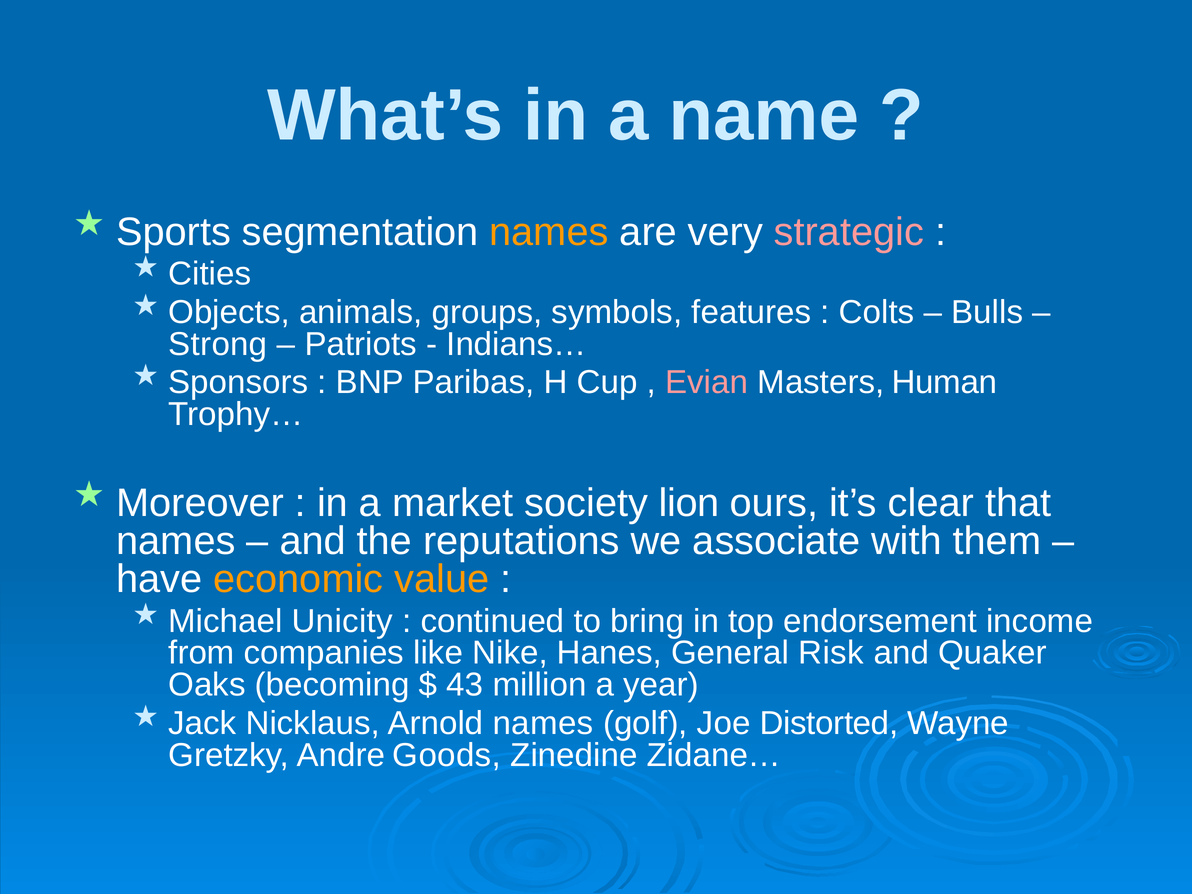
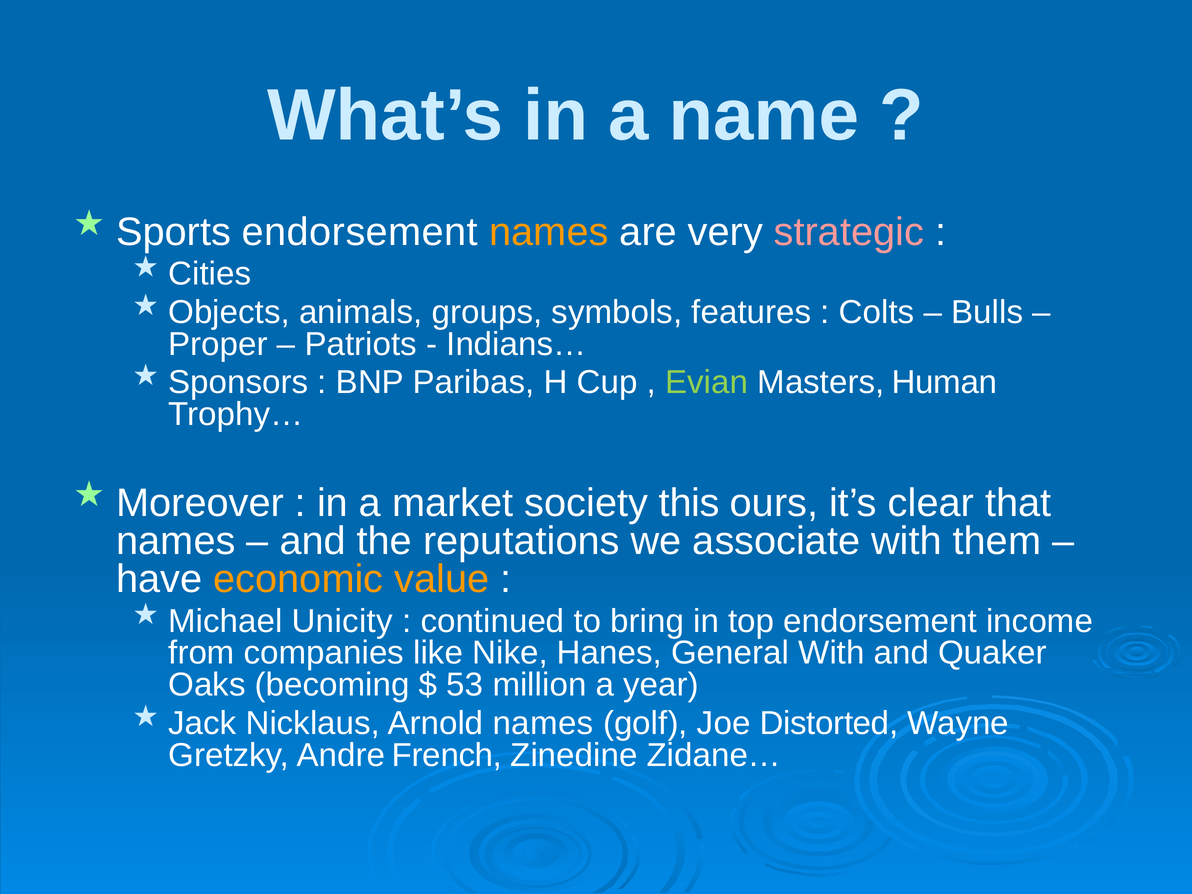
segmentation at (360, 232): segmentation -> endorsement
Strong: Strong -> Proper
Evian colour: pink -> light green
lion: lion -> this
General Risk: Risk -> With
43: 43 -> 53
Goods: Goods -> French
